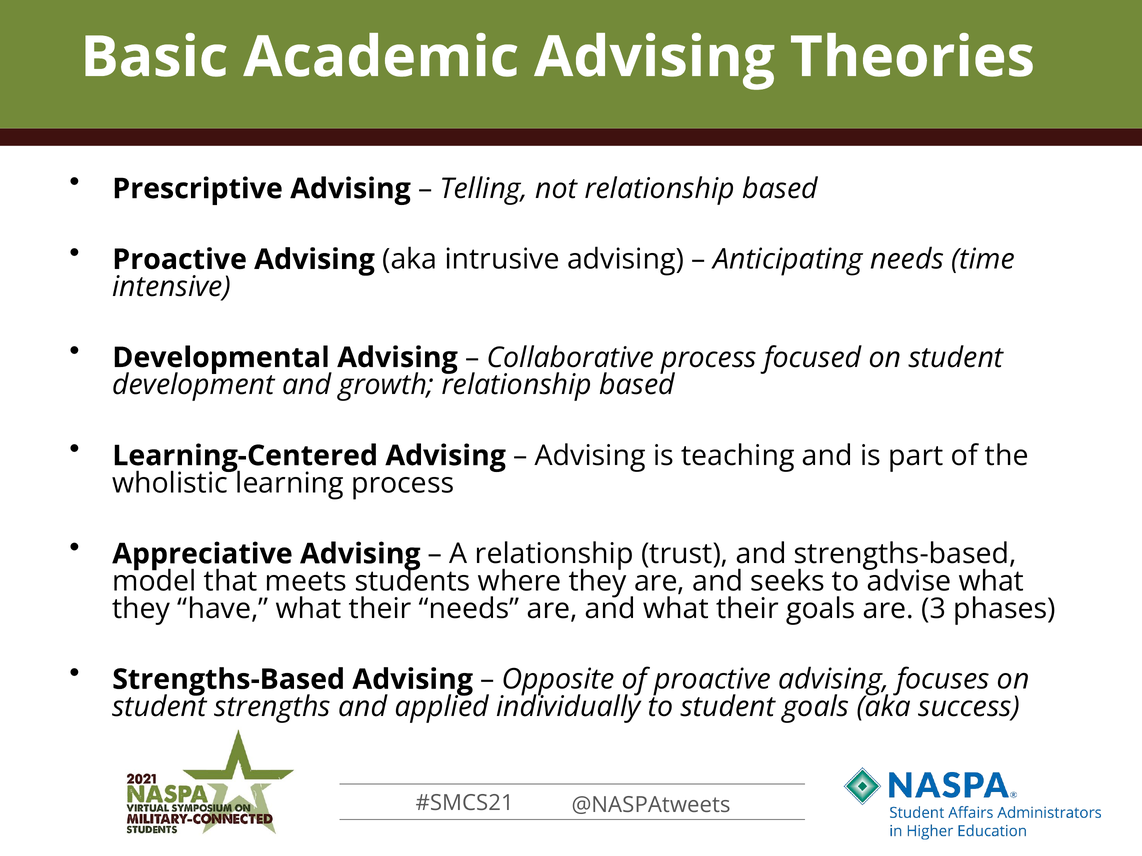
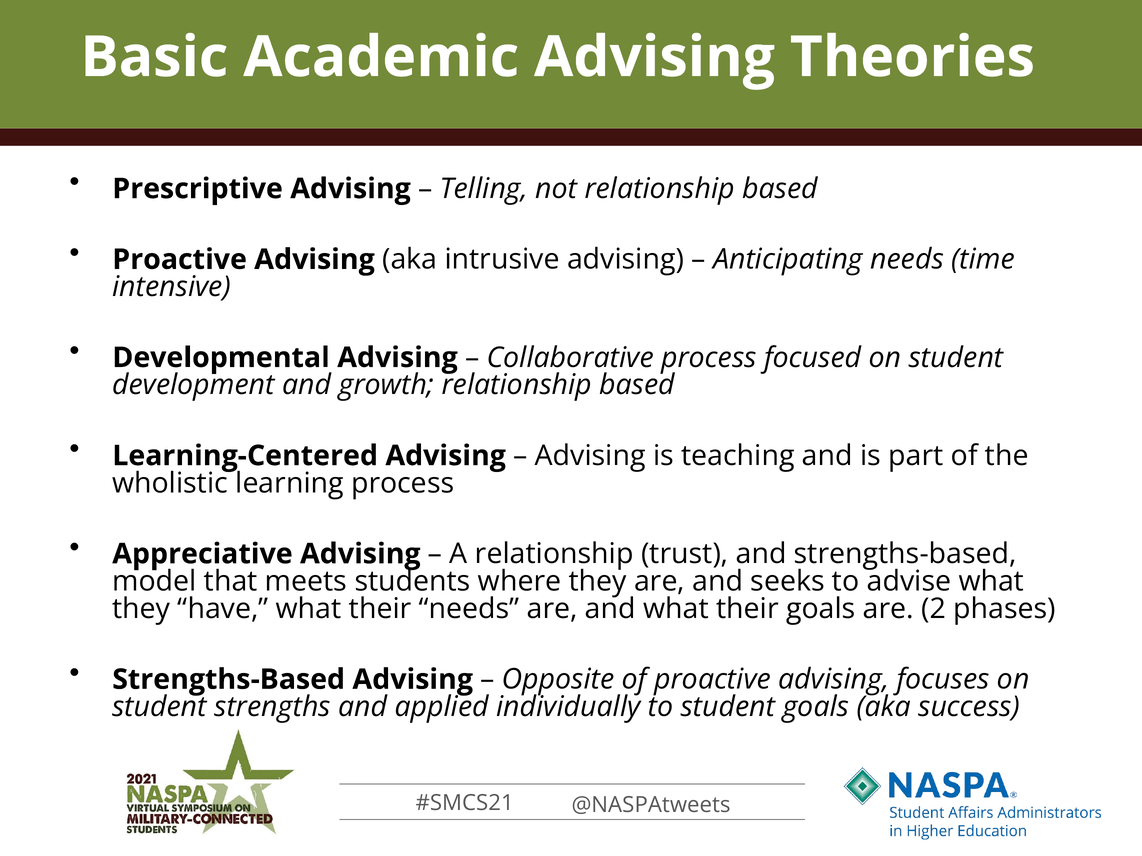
3: 3 -> 2
